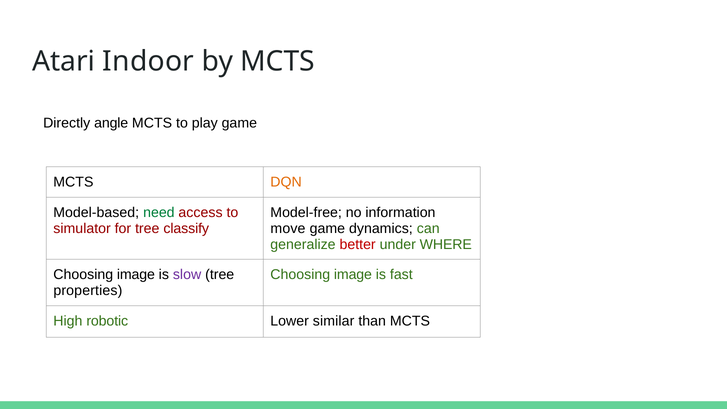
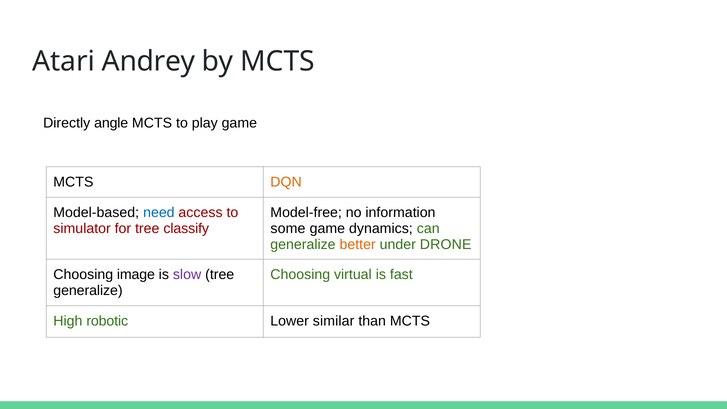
Indoor: Indoor -> Andrey
need colour: green -> blue
move: move -> some
better colour: red -> orange
WHERE: WHERE -> DRONE
image at (353, 275): image -> virtual
properties at (88, 291): properties -> generalize
